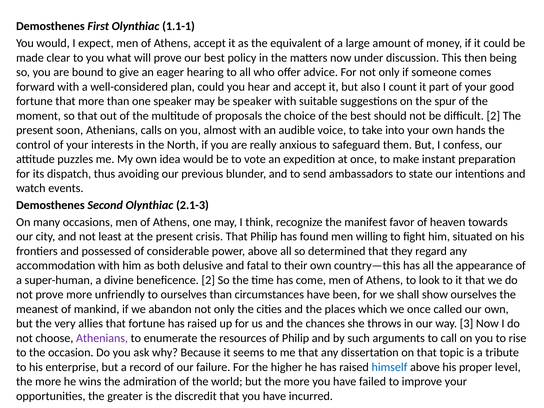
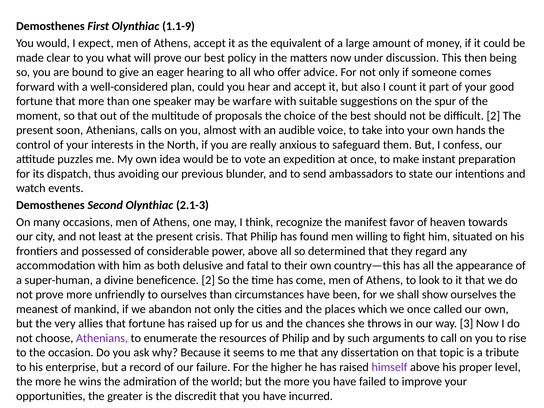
1.1-1: 1.1-1 -> 1.1-9
be speaker: speaker -> warfare
himself colour: blue -> purple
